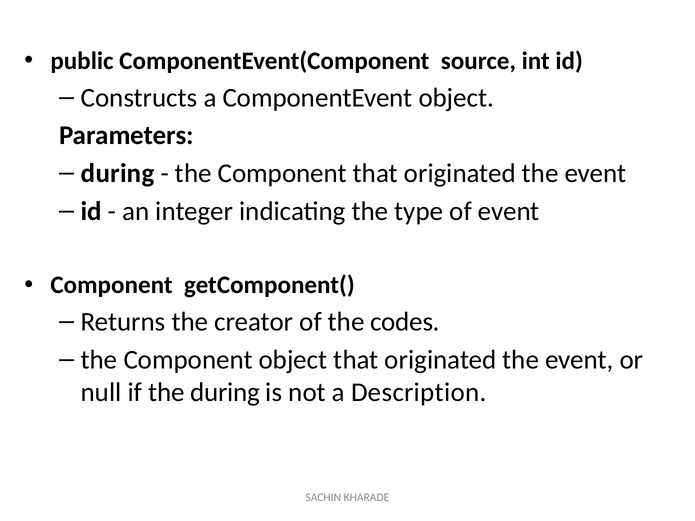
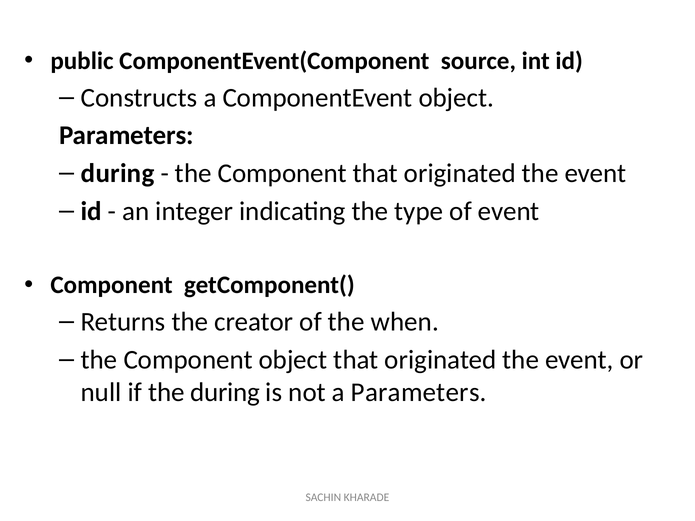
codes: codes -> when
a Description: Description -> Parameters
